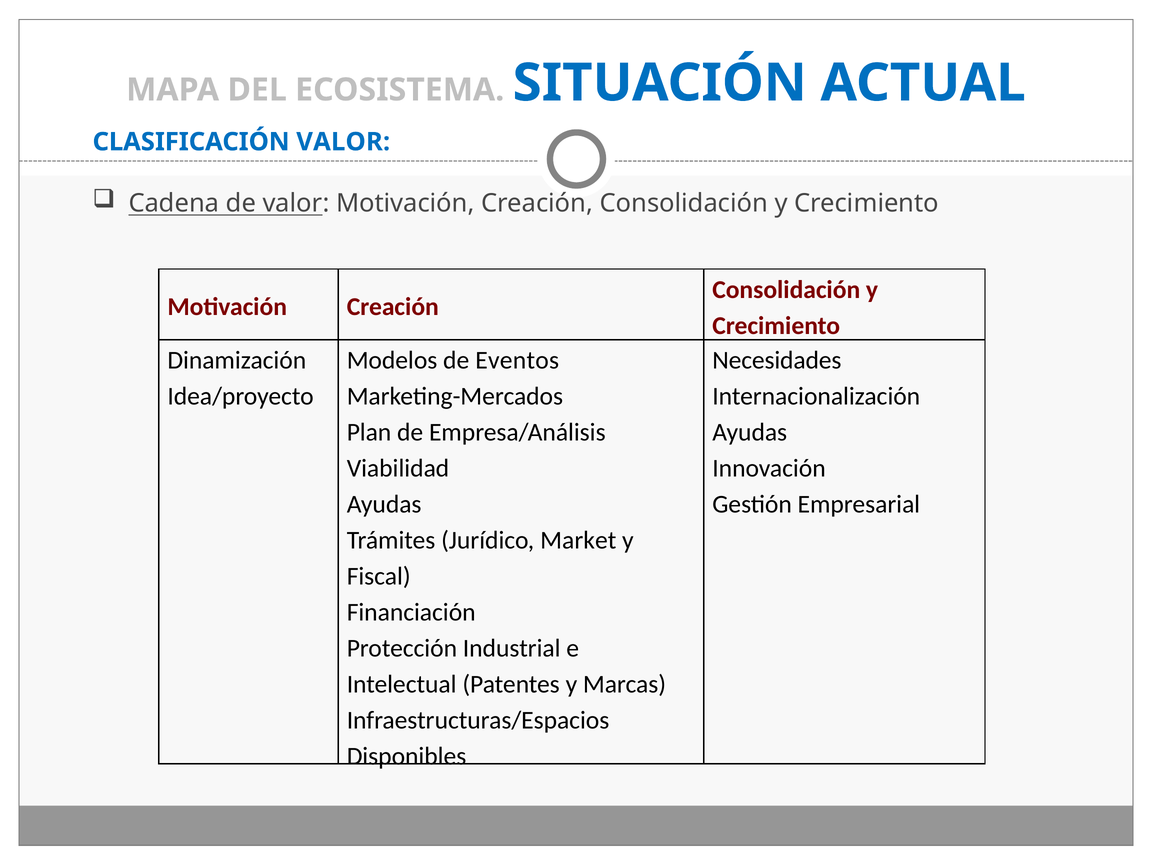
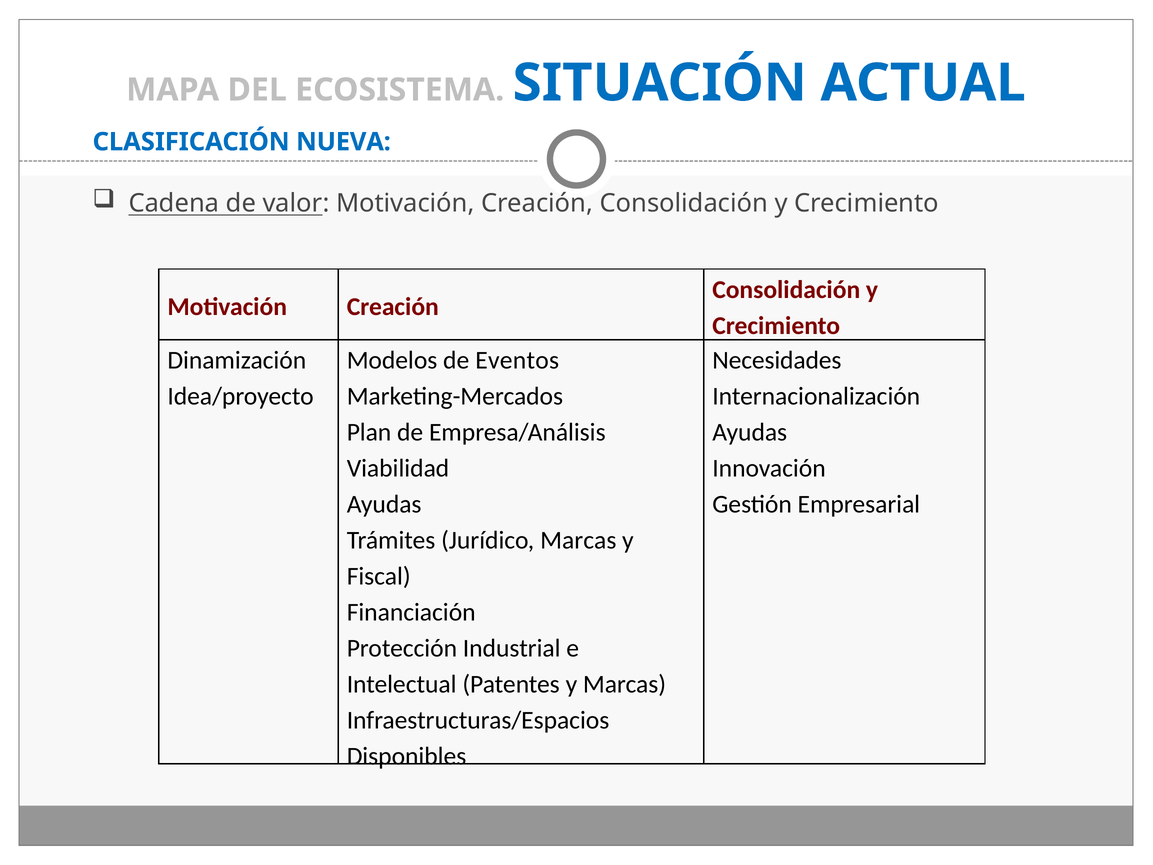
CLASIFICACIÓN VALOR: VALOR -> NUEVA
Jurídico Market: Market -> Marcas
